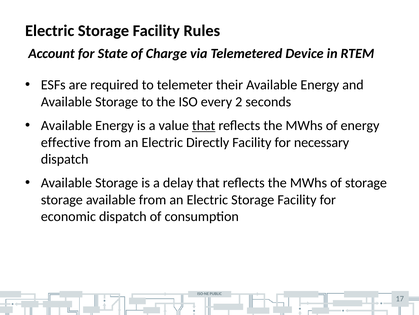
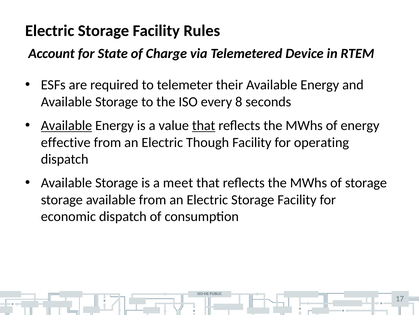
2: 2 -> 8
Available at (66, 125) underline: none -> present
Directly: Directly -> Though
necessary: necessary -> operating
delay: delay -> meet
